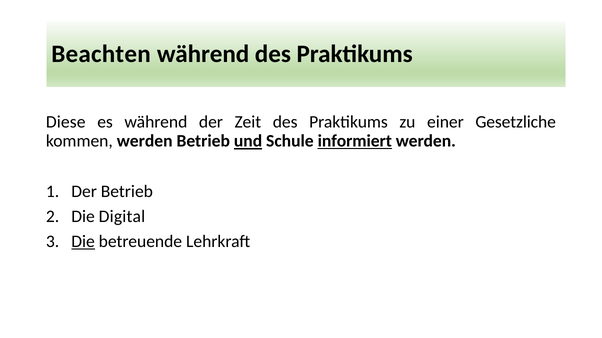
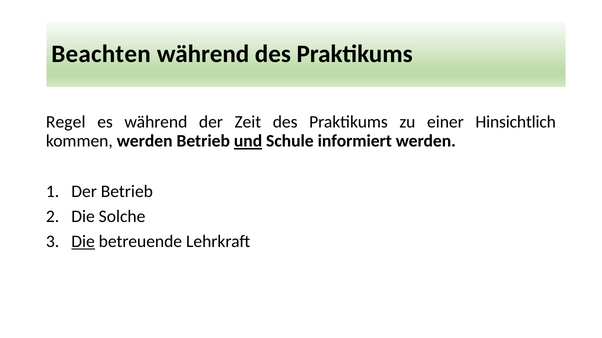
Diese: Diese -> Regel
Gesetzliche: Gesetzliche -> Hinsichtlich
informiert underline: present -> none
Digital: Digital -> Solche
